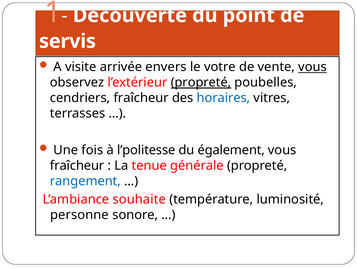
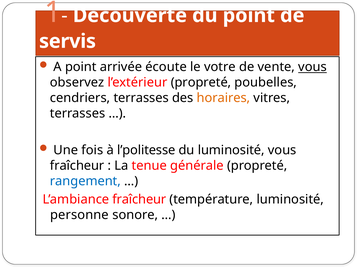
A visite: visite -> point
envers: envers -> écoute
propreté at (201, 82) underline: present -> none
cendriers fraîcheur: fraîcheur -> terrasses
horaires colour: blue -> orange
du également: également -> luminosité
L’ambiance souhaite: souhaite -> fraîcheur
